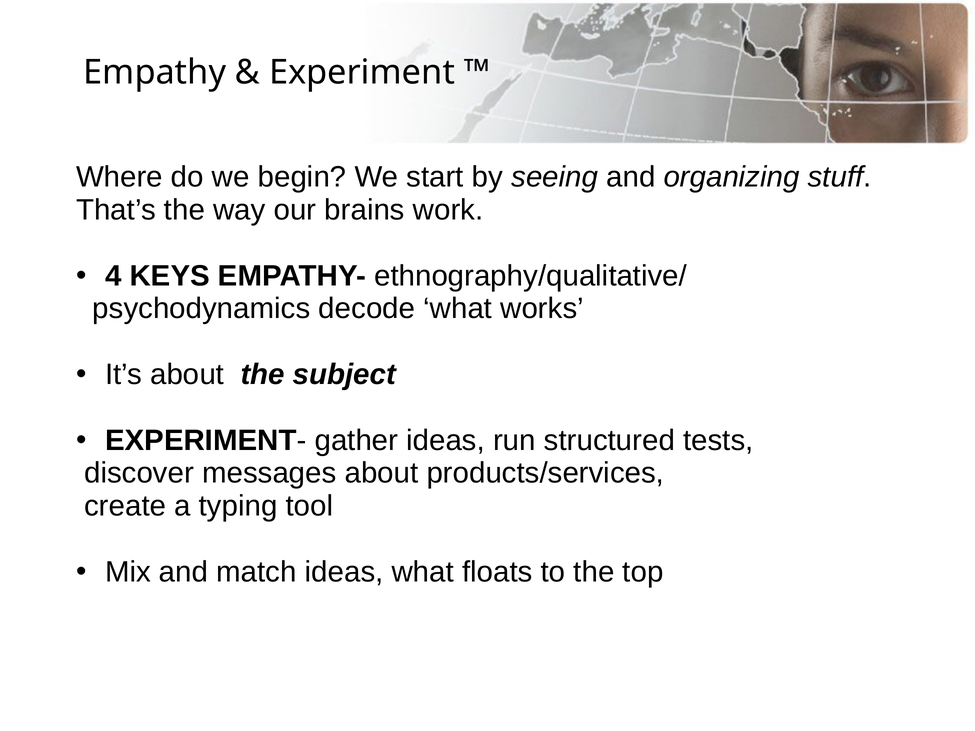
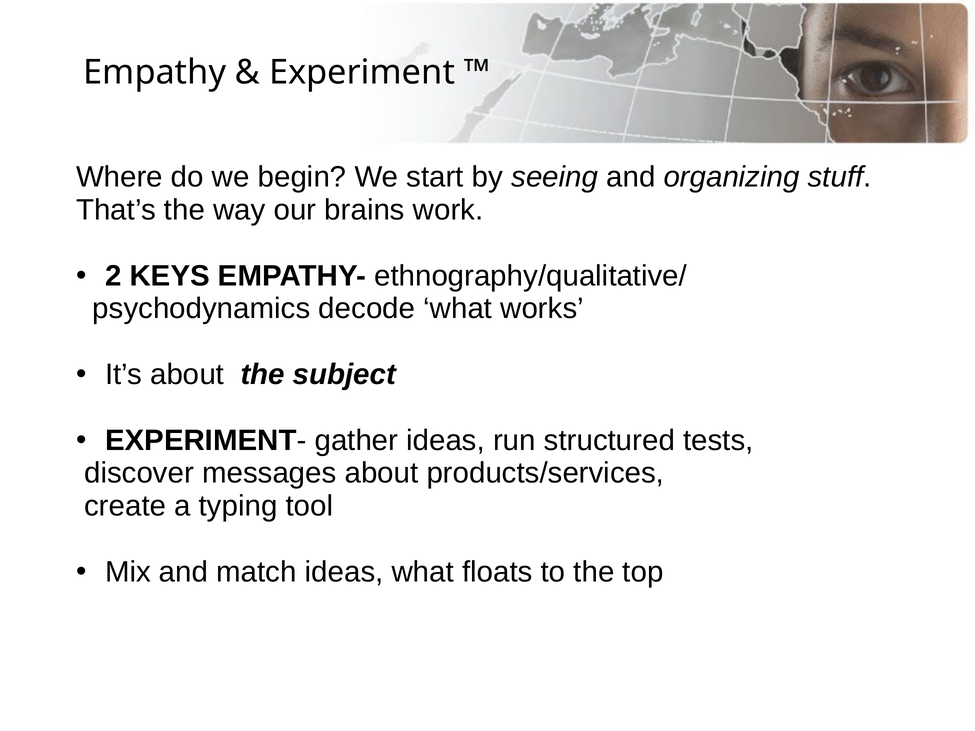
4: 4 -> 2
